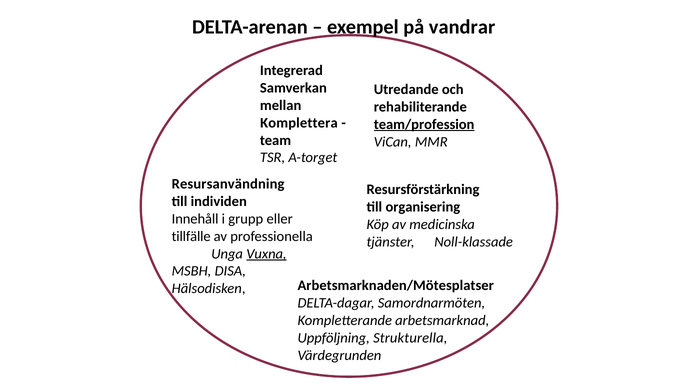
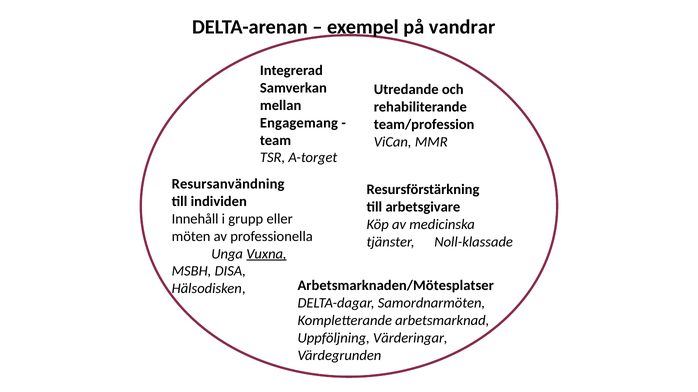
Komplettera: Komplettera -> Engagemang
team/profession underline: present -> none
organisering: organisering -> arbetsgivare
tillfälle: tillfälle -> möten
Strukturella: Strukturella -> Värderingar
